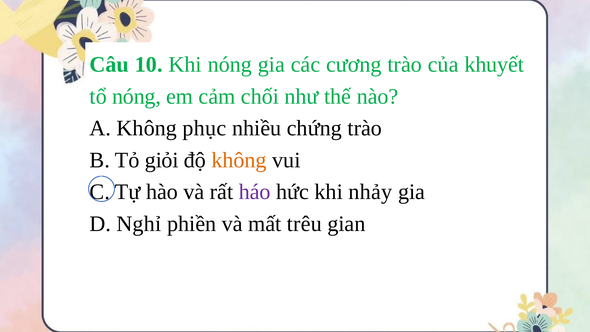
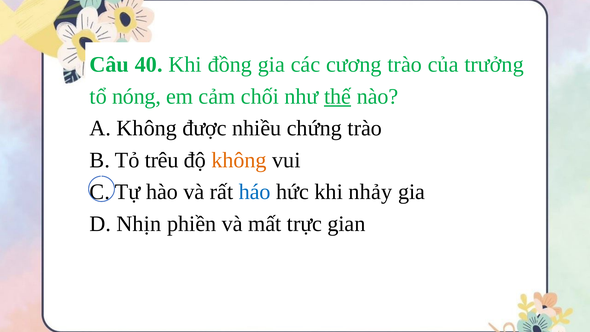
10: 10 -> 40
Khi nóng: nóng -> đồng
khuyết: khuyết -> trưởng
thế underline: none -> present
phục: phục -> được
giỏi: giỏi -> trêu
háo colour: purple -> blue
Nghỉ: Nghỉ -> Nhịn
trêu: trêu -> trực
